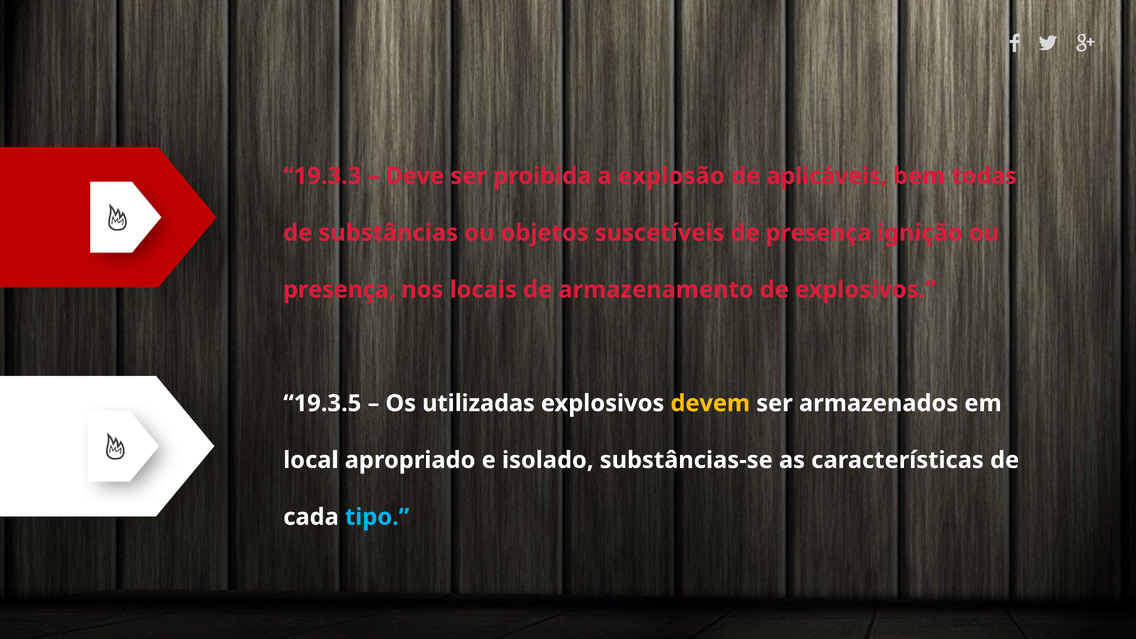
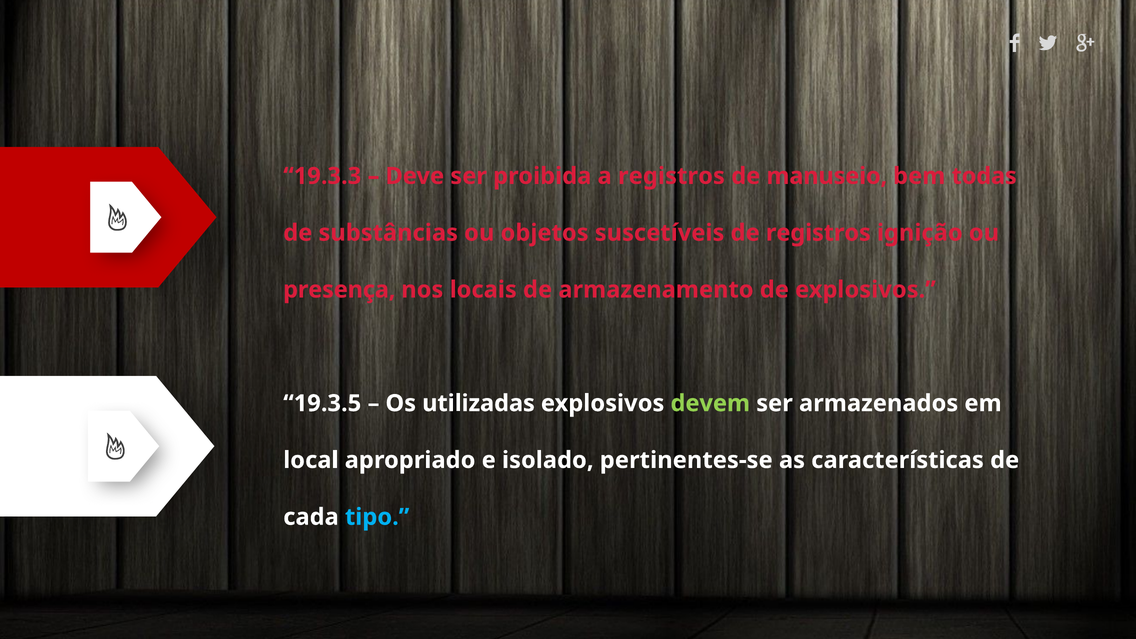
a explosão: explosão -> registros
aplicáveis: aplicáveis -> manuseio
de presença: presença -> registros
devem colour: yellow -> light green
substâncias-se: substâncias-se -> pertinentes-se
